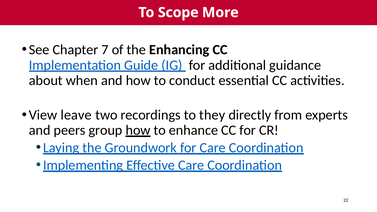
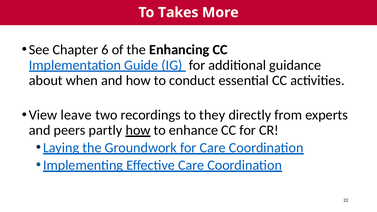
Scope: Scope -> Takes
7: 7 -> 6
group: group -> partly
